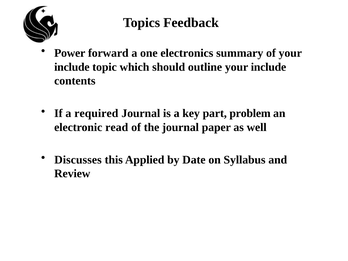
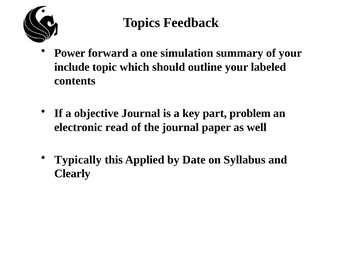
electronics: electronics -> simulation
outline your include: include -> labeled
required: required -> objective
Discusses: Discusses -> Typically
Review: Review -> Clearly
